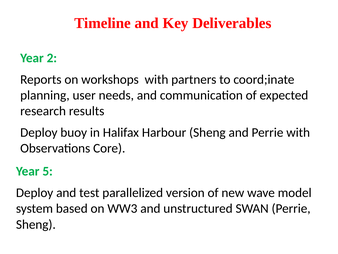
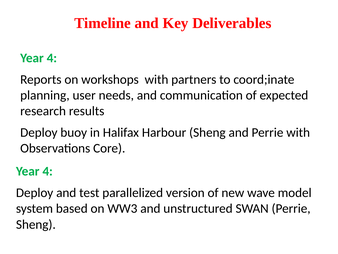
2 at (52, 58): 2 -> 4
5 at (48, 171): 5 -> 4
